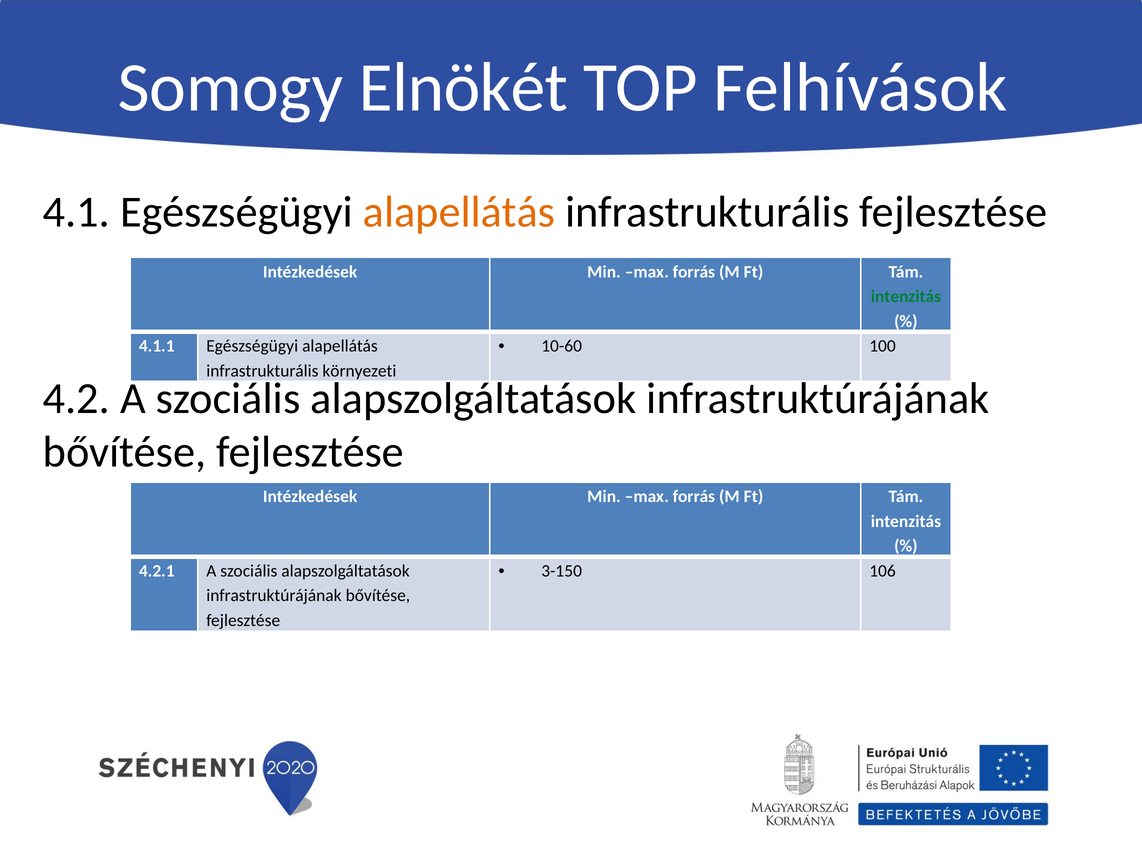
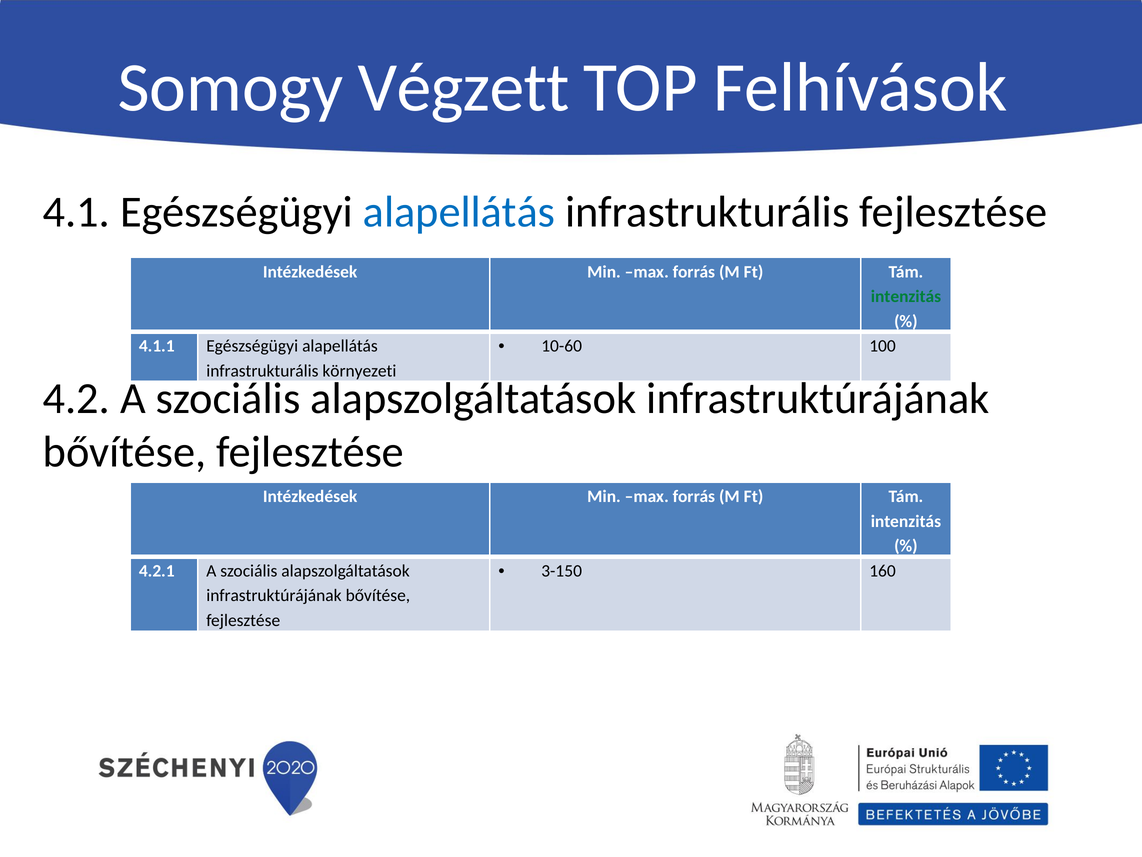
Elnökét: Elnökét -> Végzett
alapellátás at (459, 212) colour: orange -> blue
106: 106 -> 160
